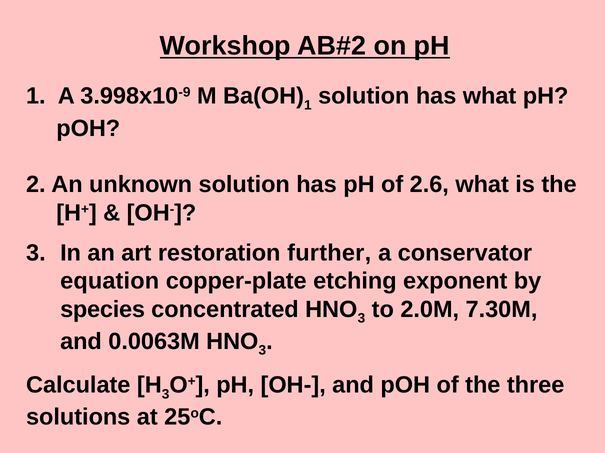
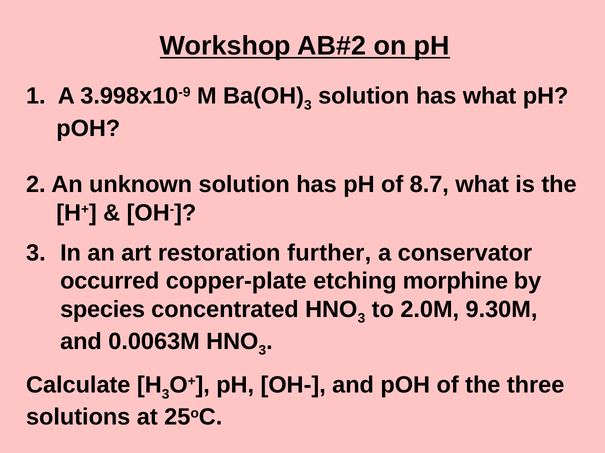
1 at (308, 106): 1 -> 3
2.6: 2.6 -> 8.7
equation: equation -> occurred
exponent: exponent -> morphine
7.30M: 7.30M -> 9.30M
